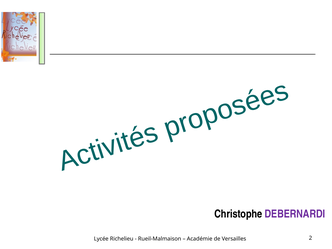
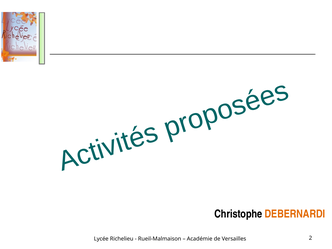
DEBERNARDI colour: purple -> orange
